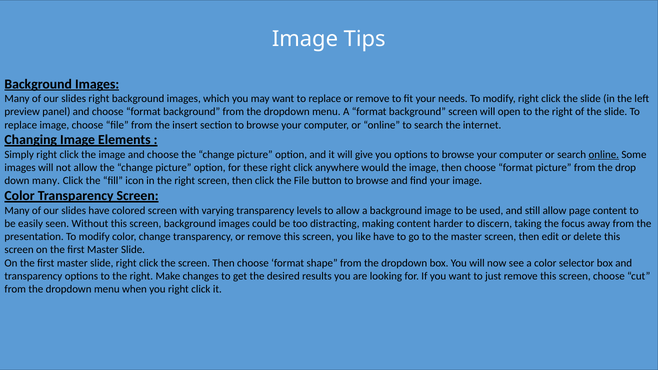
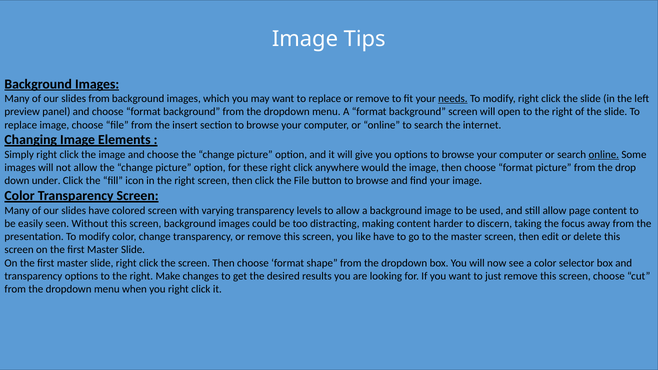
slides right: right -> from
needs underline: none -> present
down many: many -> under
